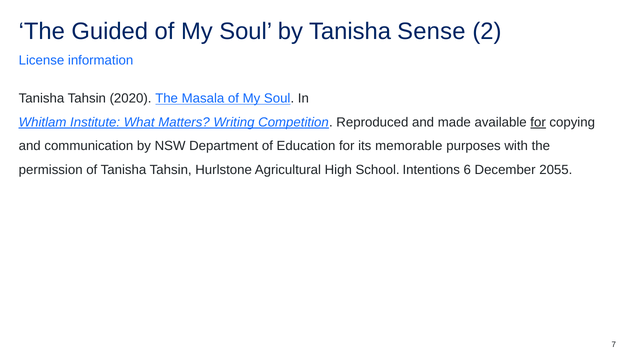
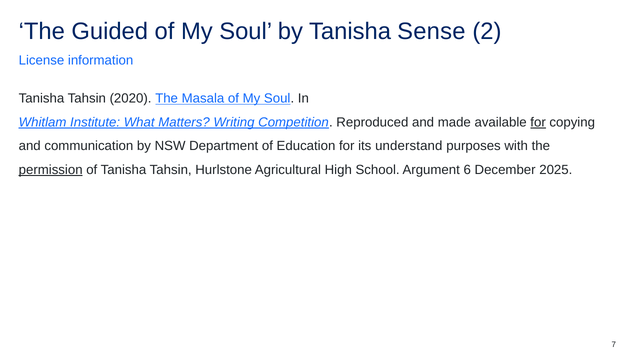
memorable: memorable -> understand
permission underline: none -> present
Intentions: Intentions -> Argument
2055: 2055 -> 2025
